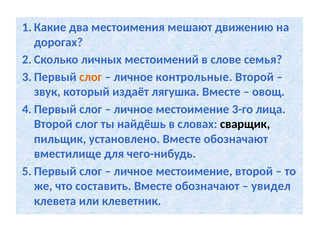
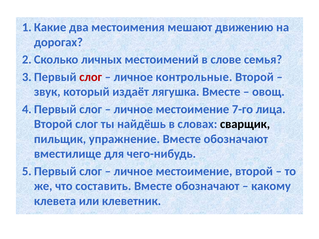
слог at (91, 77) colour: orange -> red
3-го: 3-го -> 7-го
установлено: установлено -> упражнение
увидел: увидел -> какому
